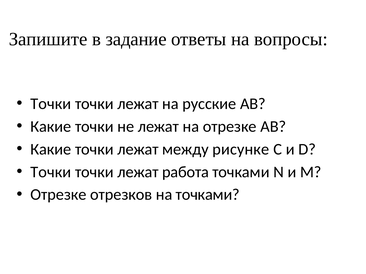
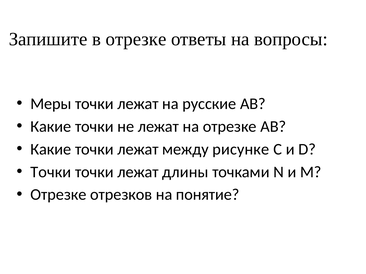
в задание: задание -> отрезке
Точки at (51, 104): Точки -> Меры
работа: работа -> длины
на точками: точками -> понятие
